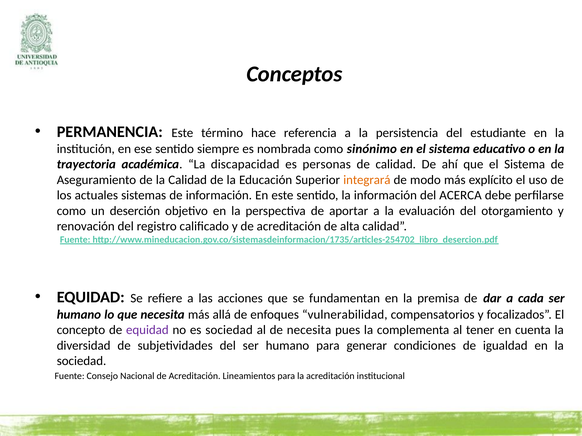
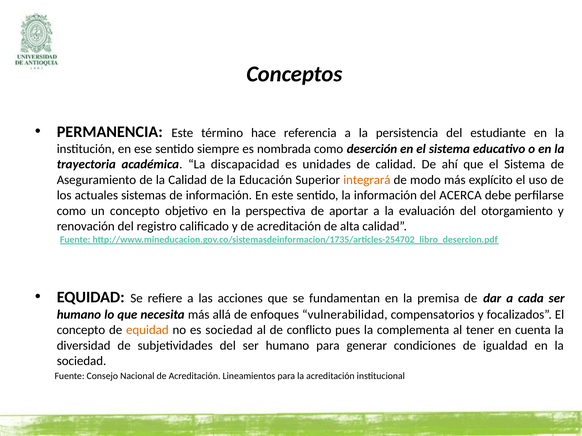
sinónimo: sinónimo -> deserción
personas: personas -> unidades
un deserción: deserción -> concepto
equidad at (147, 330) colour: purple -> orange
de necesita: necesita -> conflicto
